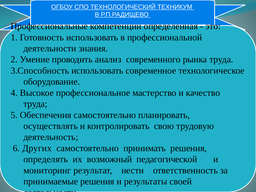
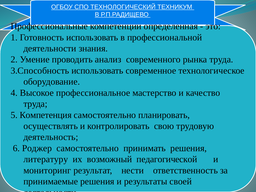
Обеспечения: Обеспечения -> Компетенция
Других: Других -> Роджер
определять: определять -> литературу
